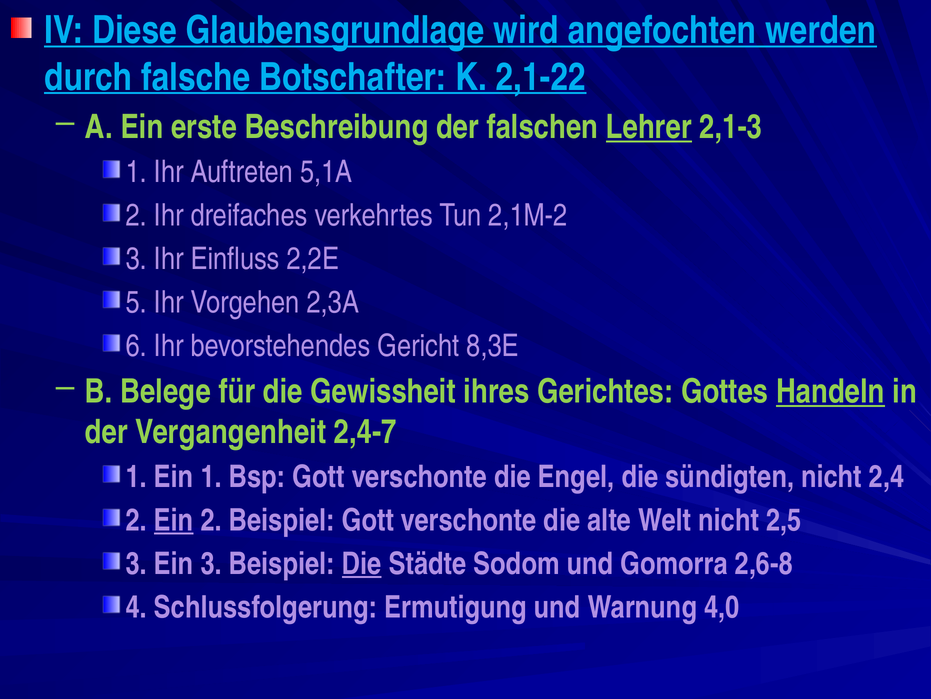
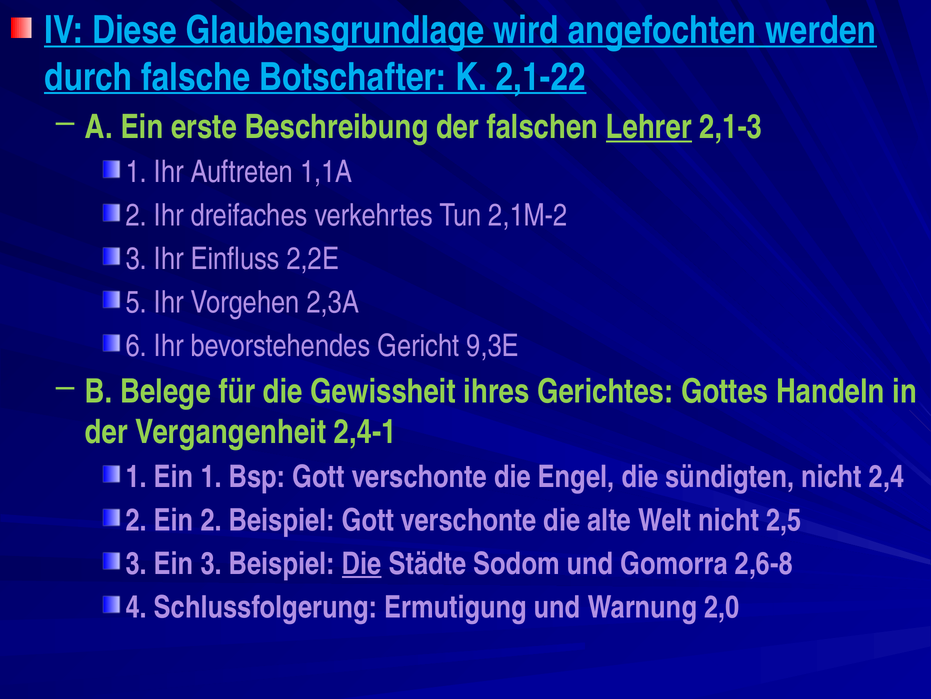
5,1A: 5,1A -> 1,1A
8,3E: 8,3E -> 9,3E
Handeln underline: present -> none
2,4-7: 2,4-7 -> 2,4-1
Ein at (174, 520) underline: present -> none
4,0: 4,0 -> 2,0
